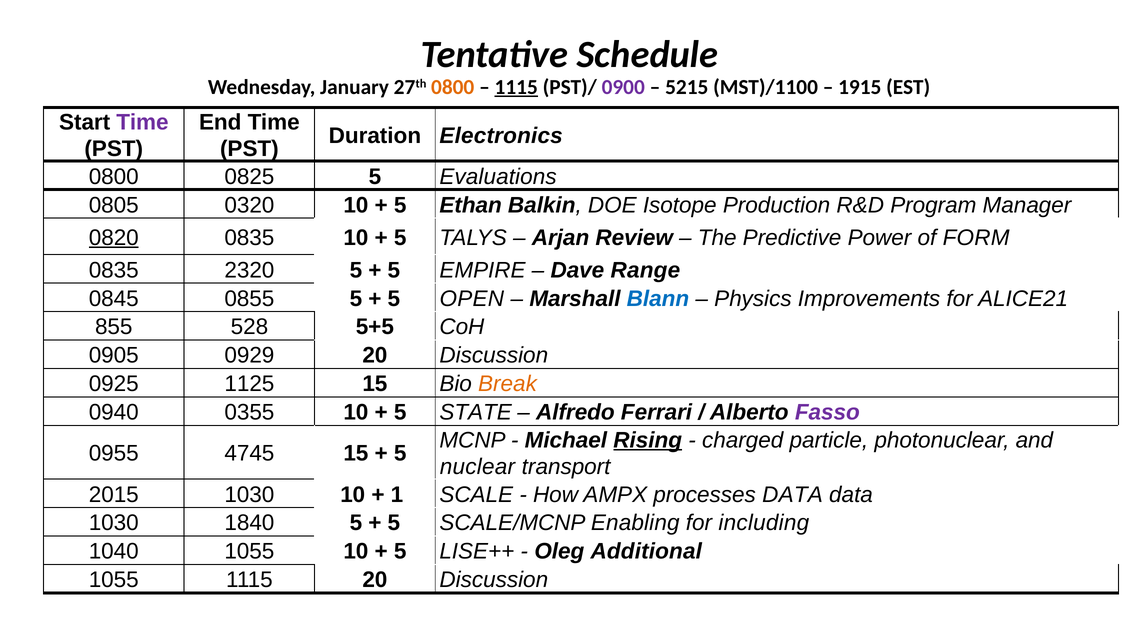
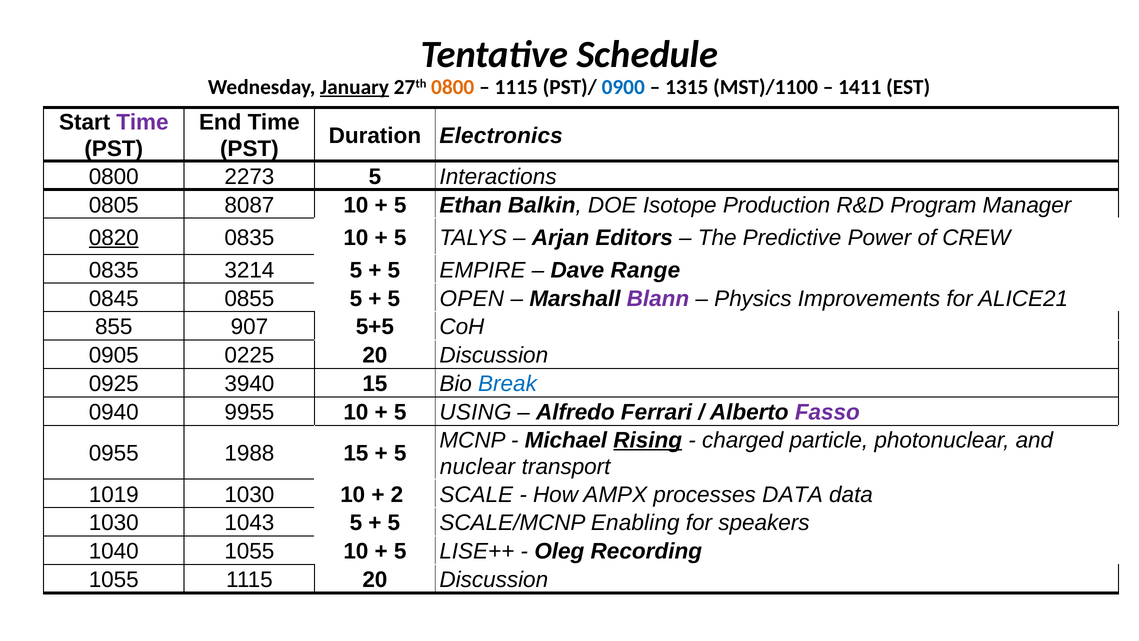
January underline: none -> present
1115 at (516, 87) underline: present -> none
0900 colour: purple -> blue
5215: 5215 -> 1315
1915: 1915 -> 1411
0825: 0825 -> 2273
Evaluations: Evaluations -> Interactions
0320: 0320 -> 8087
Review: Review -> Editors
FORM: FORM -> CREW
2320: 2320 -> 3214
Blann colour: blue -> purple
528: 528 -> 907
0929: 0929 -> 0225
1125: 1125 -> 3940
Break colour: orange -> blue
0355: 0355 -> 9955
STATE: STATE -> USING
4745: 4745 -> 1988
2015: 2015 -> 1019
1: 1 -> 2
1840: 1840 -> 1043
including: including -> speakers
Additional: Additional -> Recording
